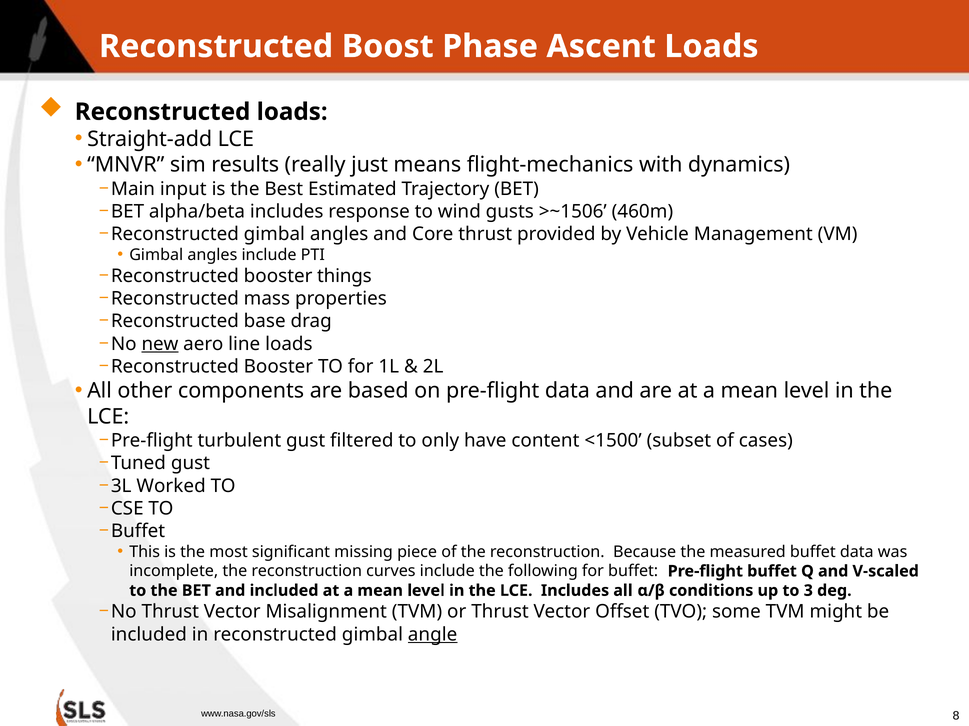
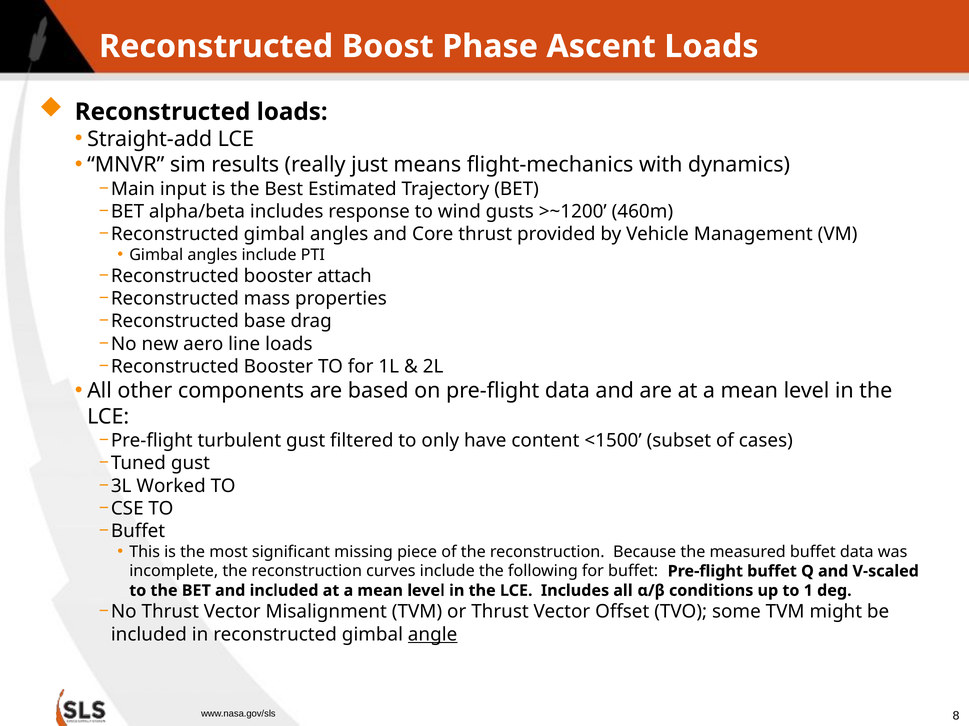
>~1506: >~1506 -> >~1200
things: things -> attach
new underline: present -> none
3: 3 -> 1
